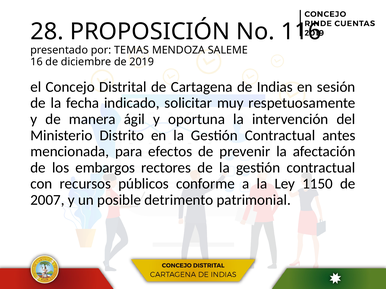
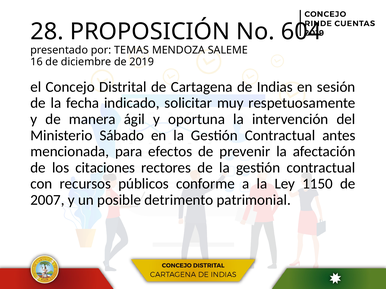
116: 116 -> 604
Distrito: Distrito -> Sábado
embargos: embargos -> citaciones
